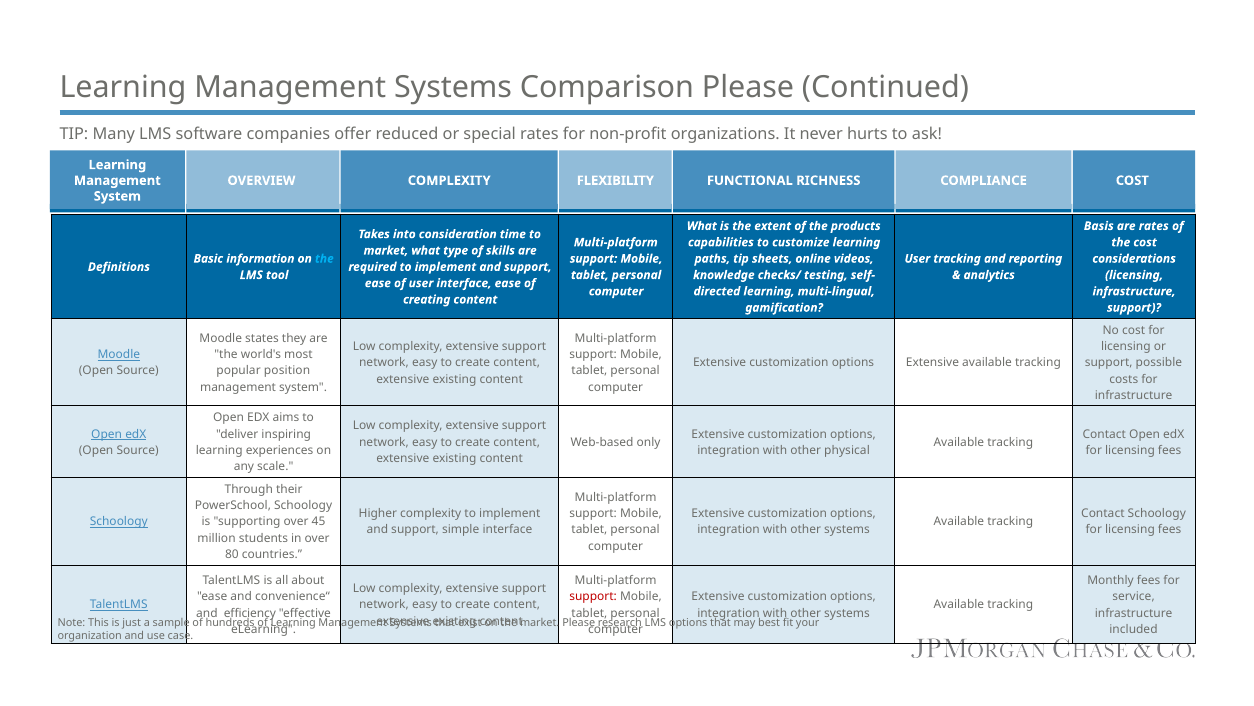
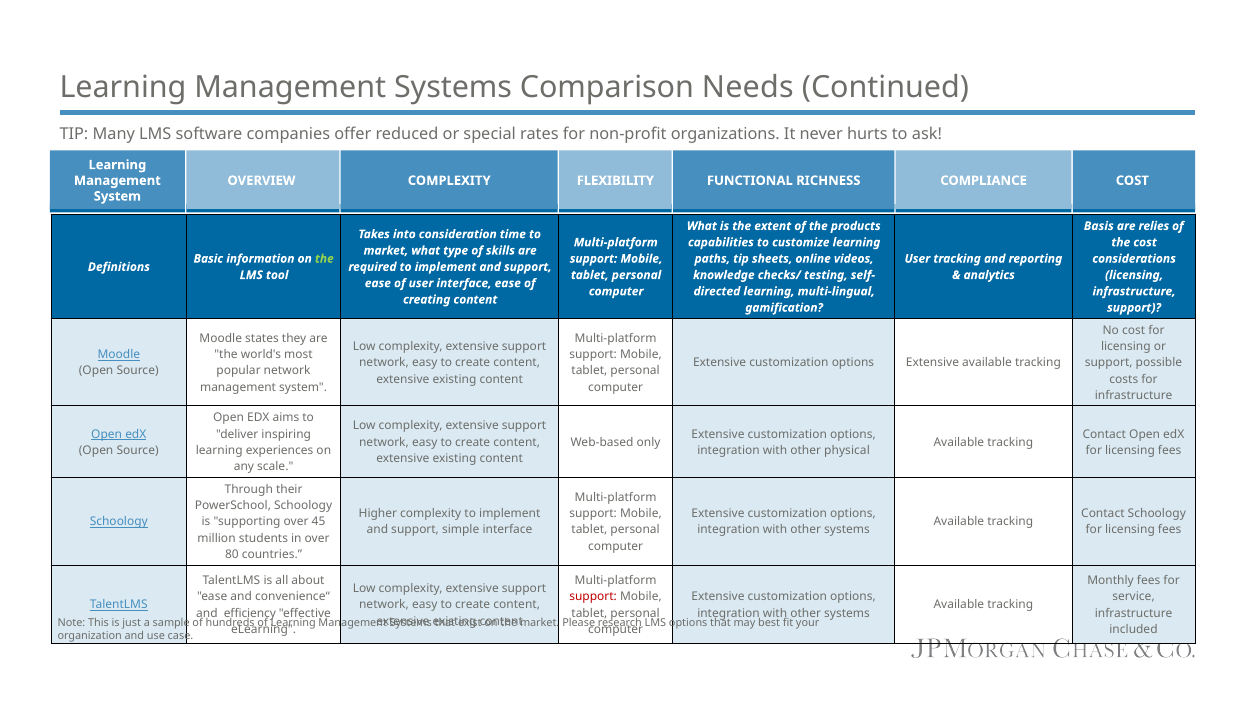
Comparison Please: Please -> Needs
are rates: rates -> relies
the at (324, 258) colour: light blue -> light green
popular position: position -> network
